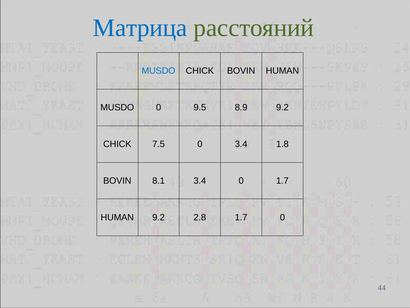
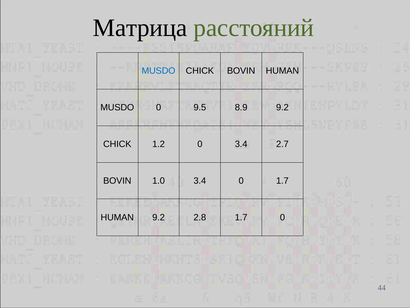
Матрица colour: blue -> black
7.5: 7.5 -> 1.2
1.8: 1.8 -> 2.7
8.1: 8.1 -> 1.0
